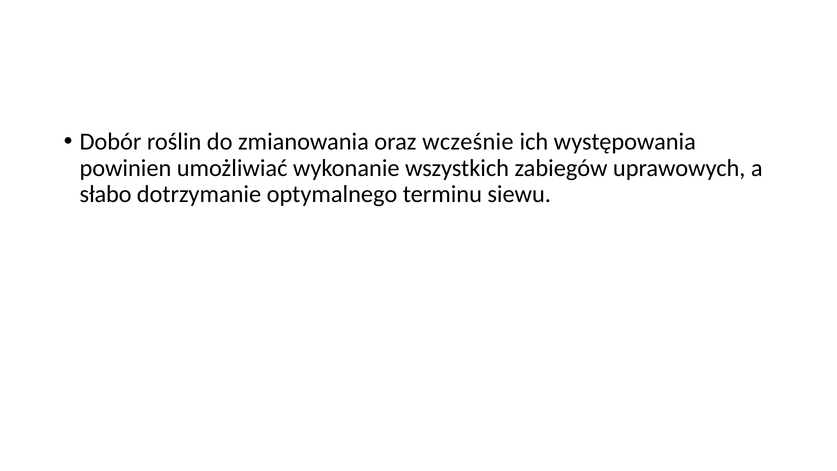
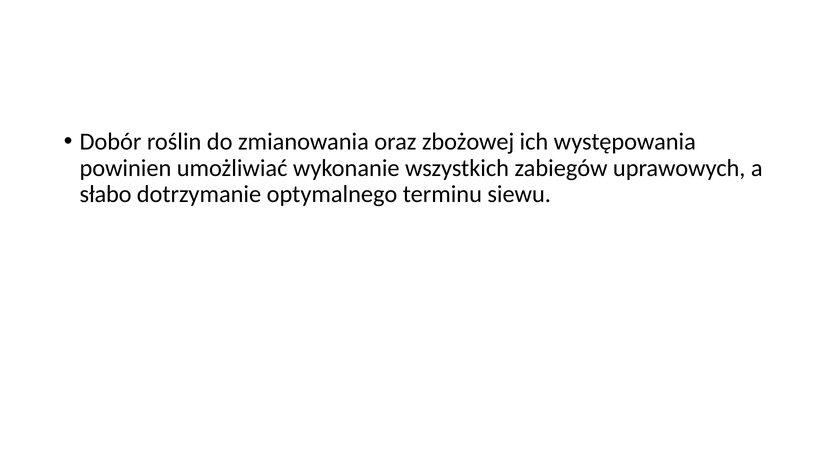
wcześnie: wcześnie -> zbożowej
